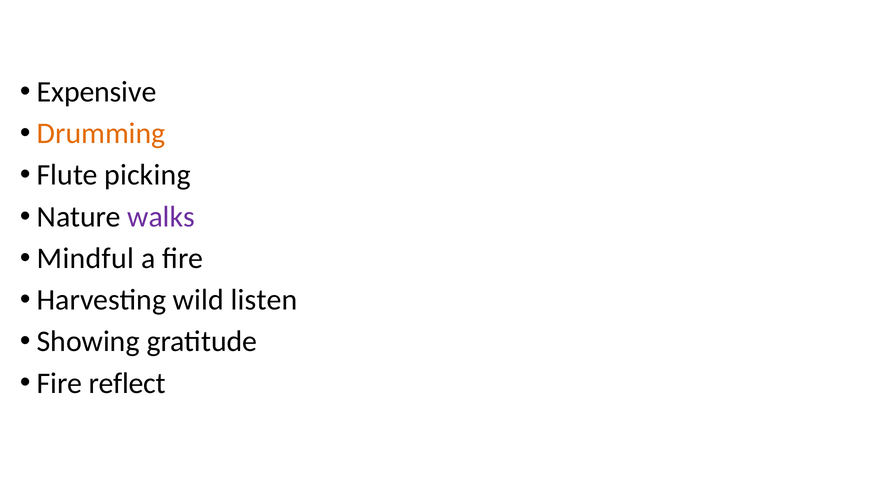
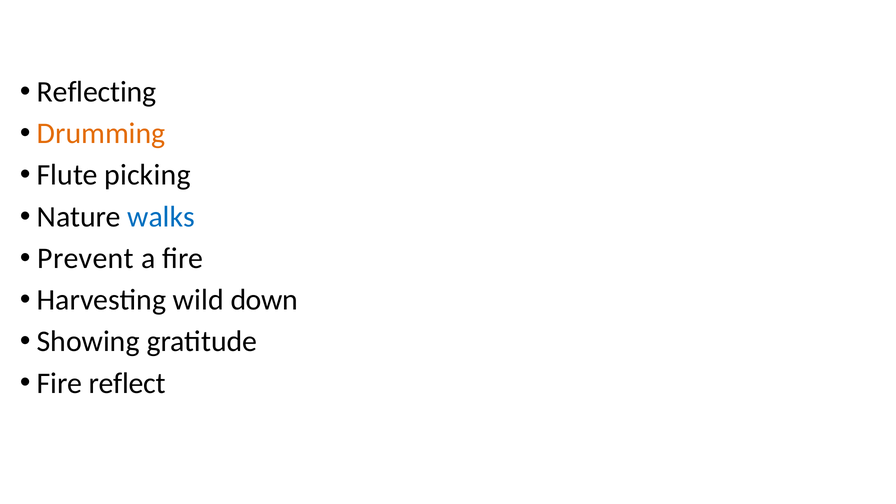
Expensive: Expensive -> Reflecting
walks colour: purple -> blue
Mindful: Mindful -> Prevent
listen: listen -> down
